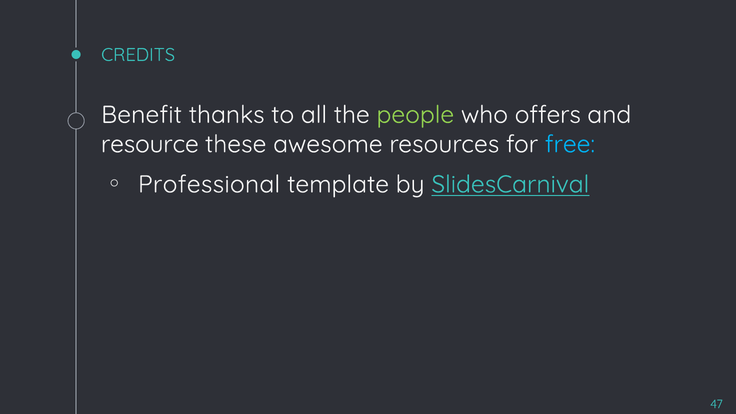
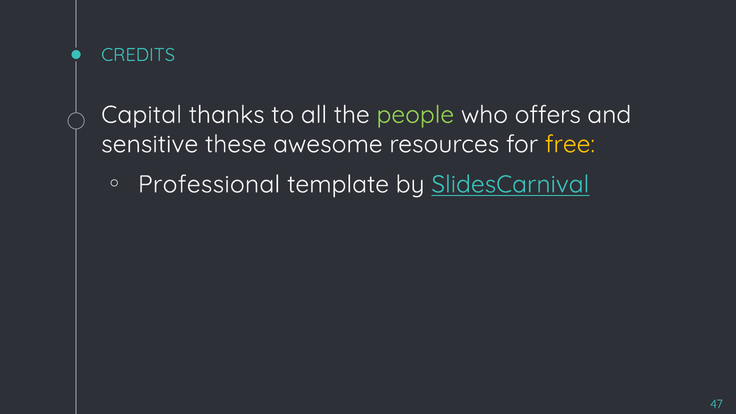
Benefit: Benefit -> Capital
resource: resource -> sensitive
free colour: light blue -> yellow
